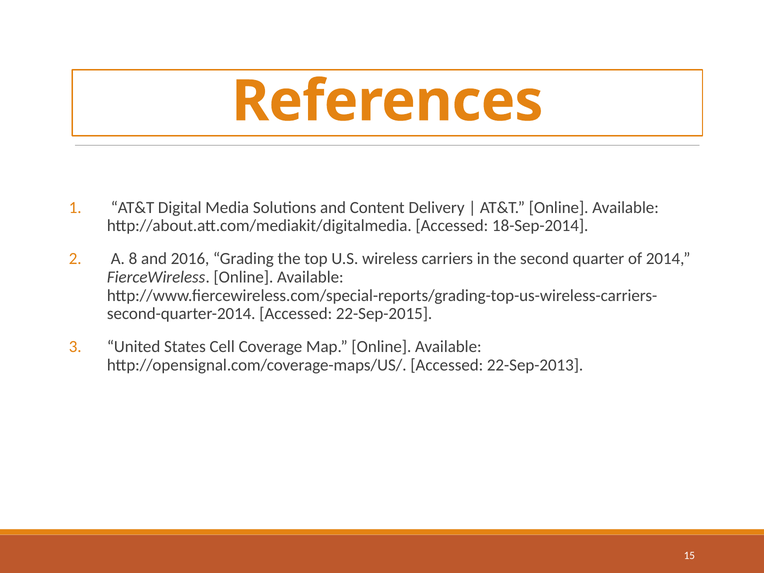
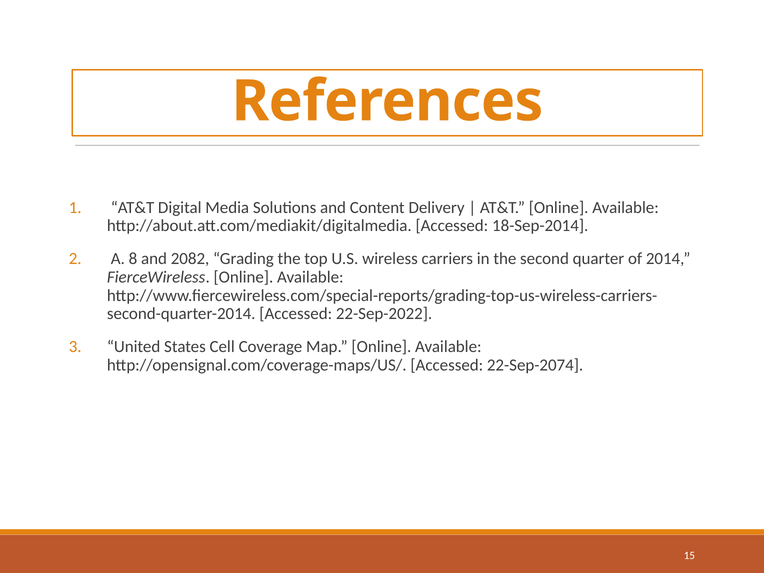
2016: 2016 -> 2082
22-Sep-2015: 22-Sep-2015 -> 22-Sep-2022
22-Sep-2013: 22-Sep-2013 -> 22-Sep-2074
